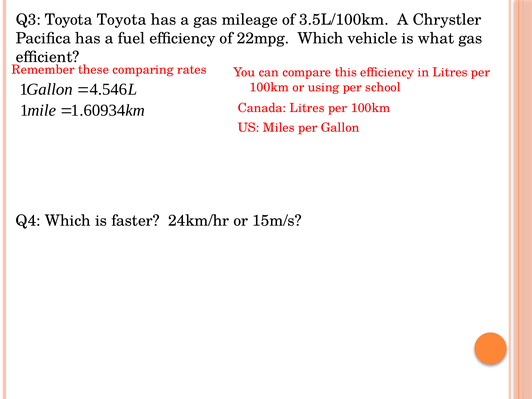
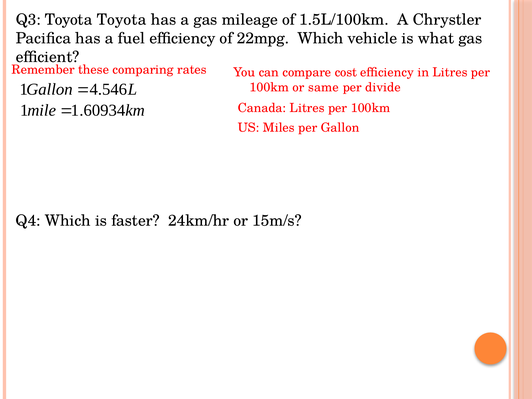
3.5L/100km: 3.5L/100km -> 1.5L/100km
this: this -> cost
using: using -> same
school: school -> divide
